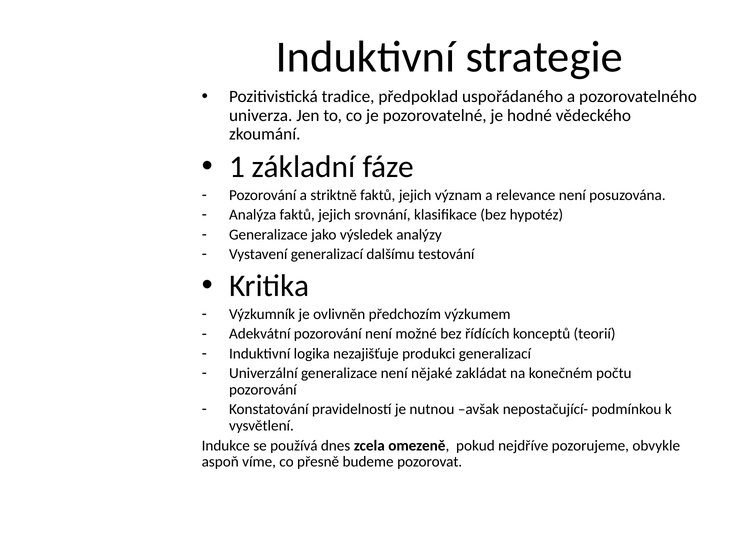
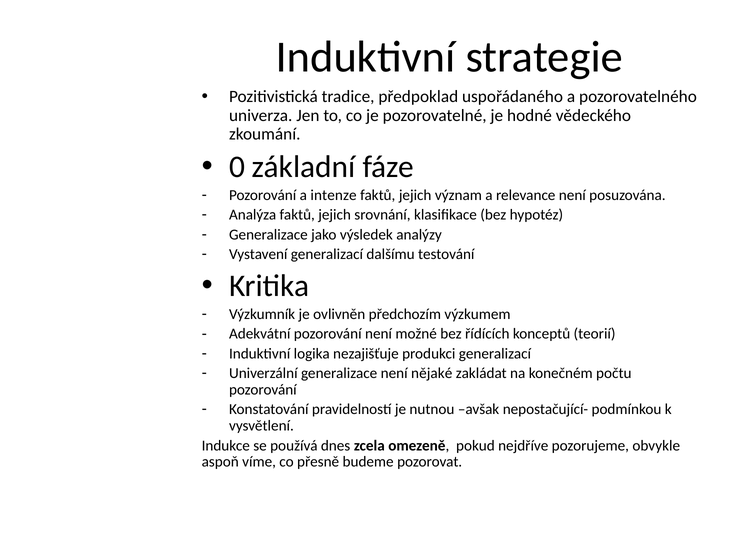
1: 1 -> 0
striktně: striktně -> intenze
